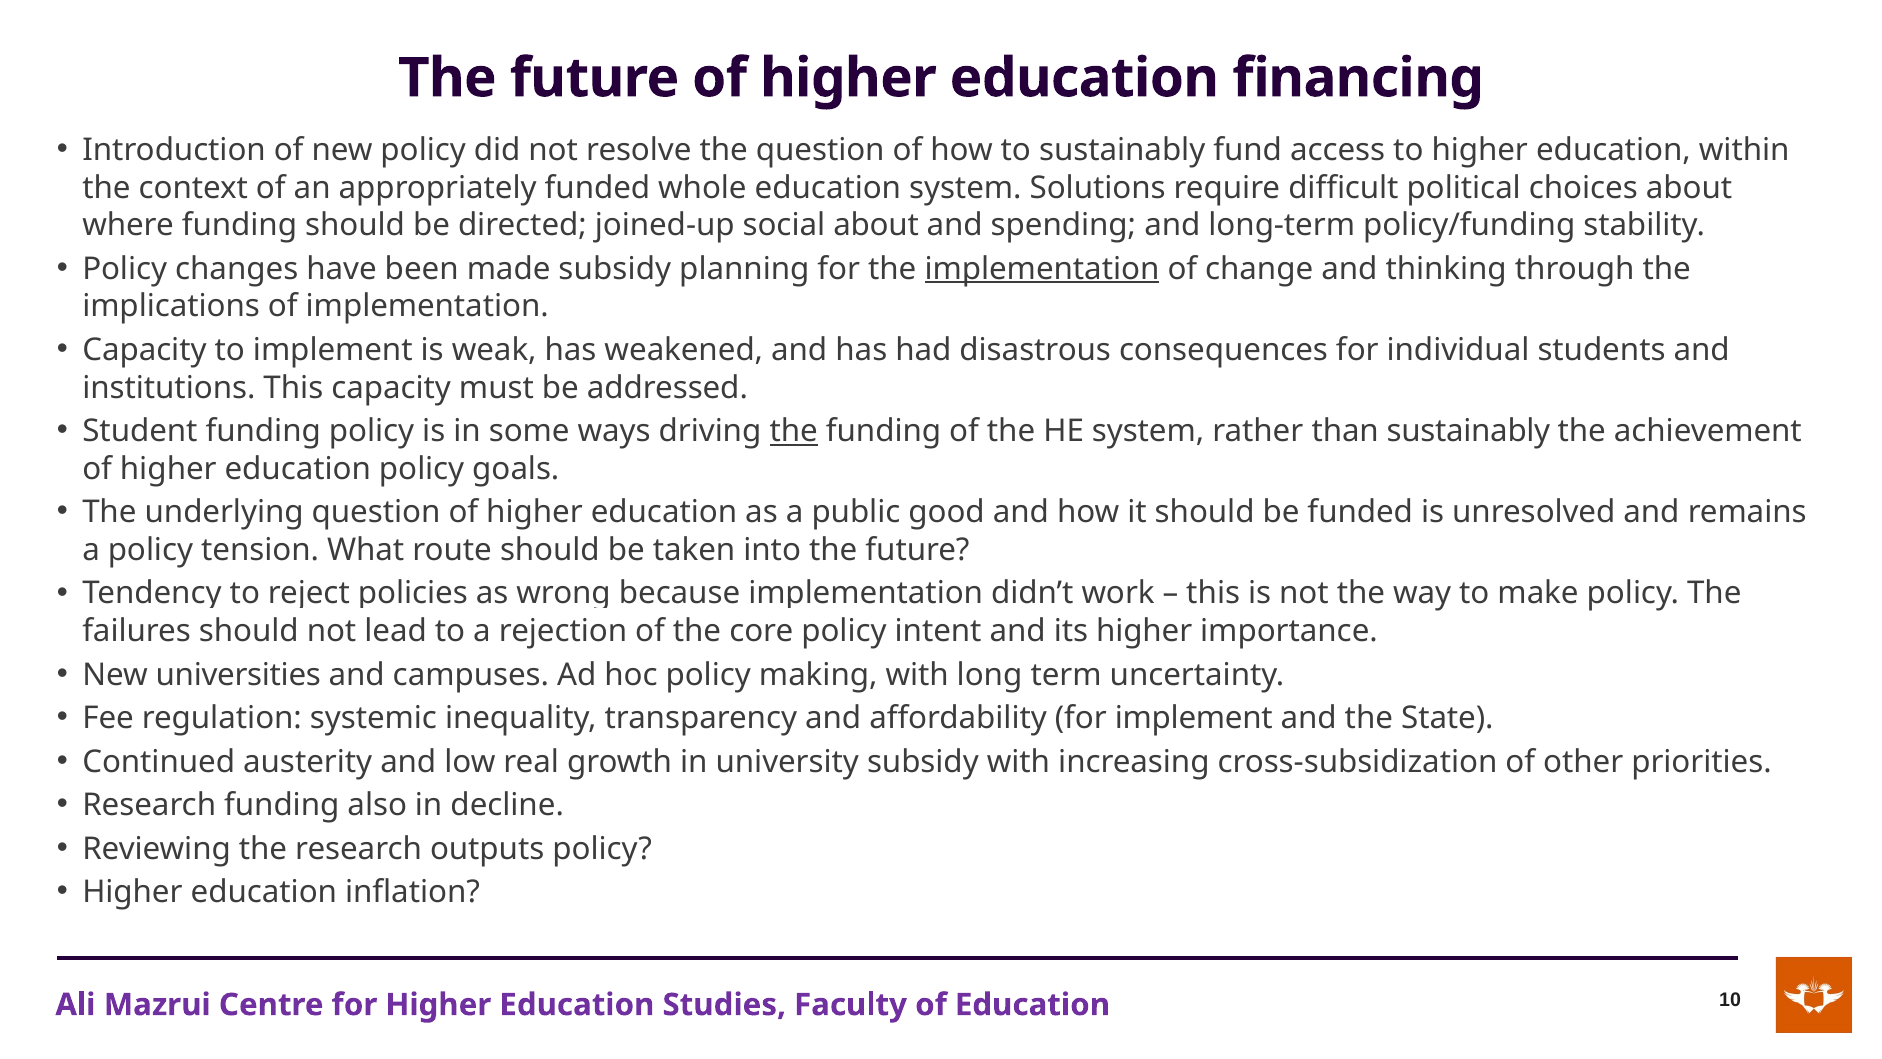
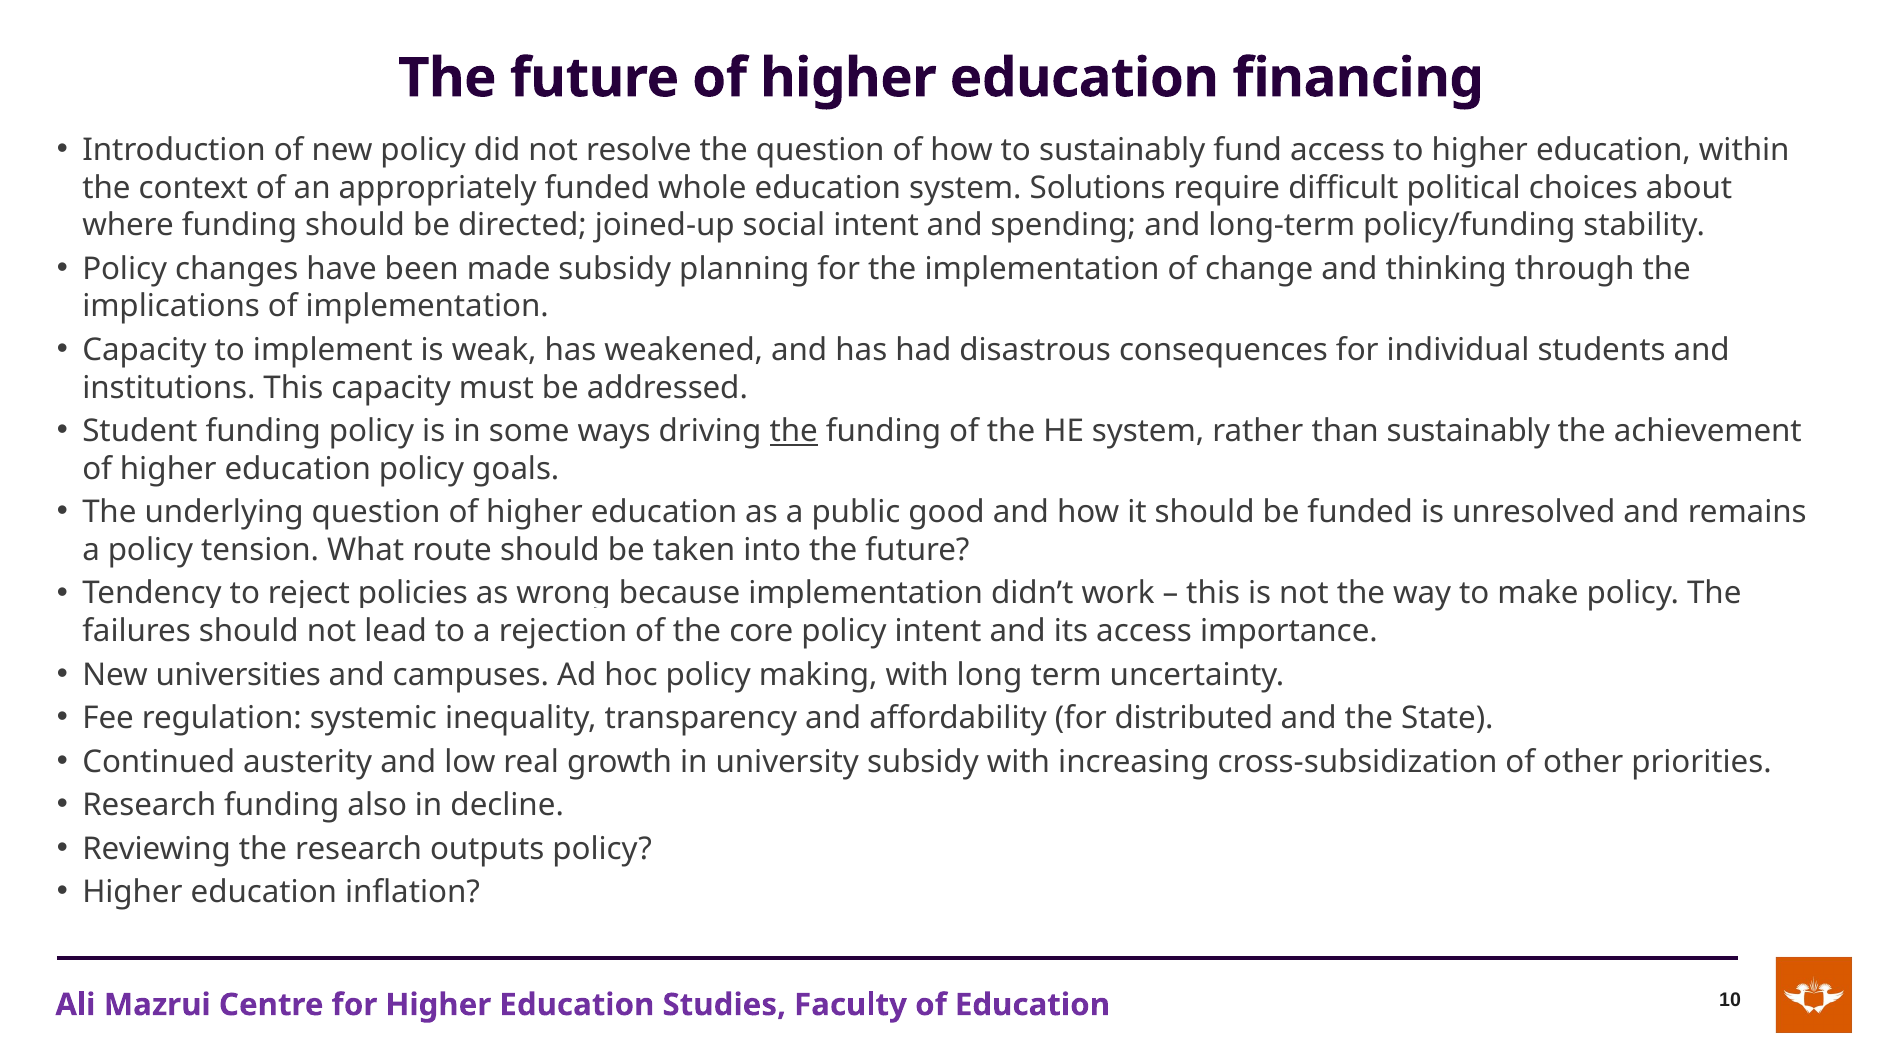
social about: about -> intent
implementation at (1042, 269) underline: present -> none
its higher: higher -> access
for implement: implement -> distributed
